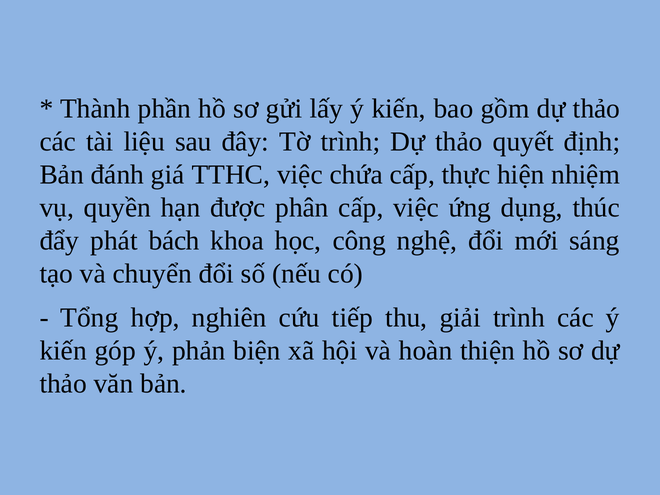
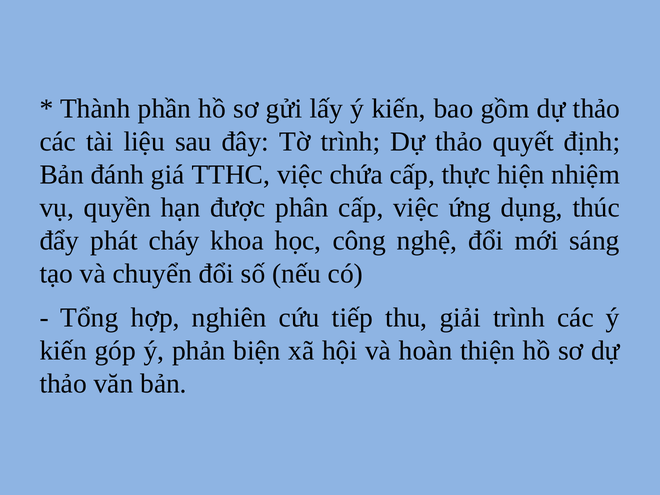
bách: bách -> cháy
